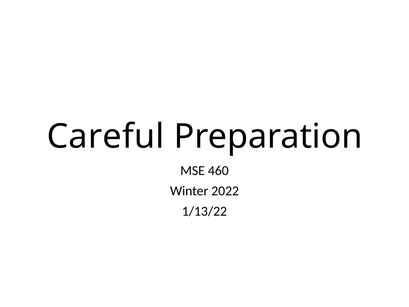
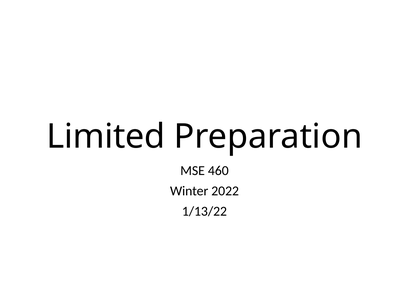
Careful: Careful -> Limited
